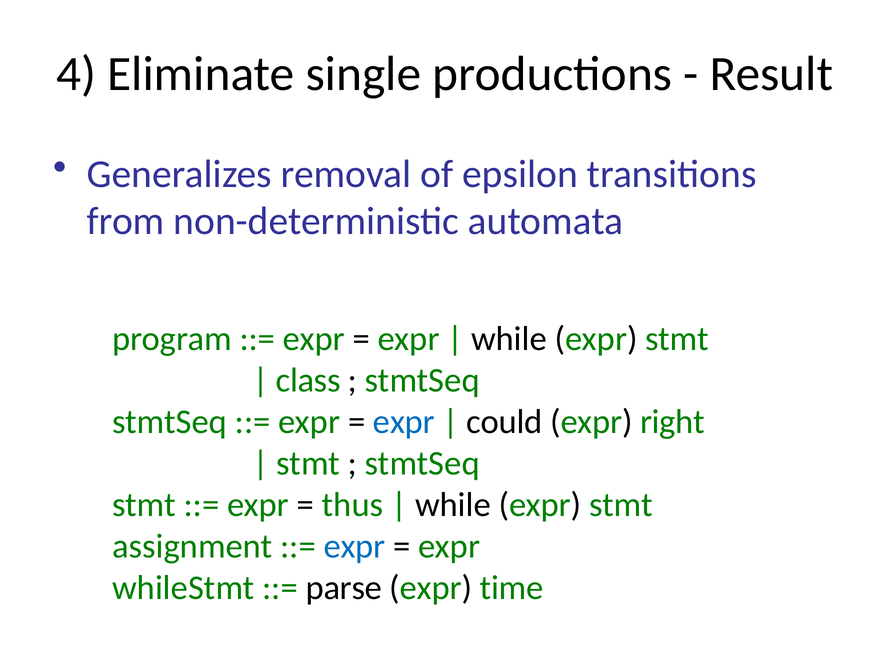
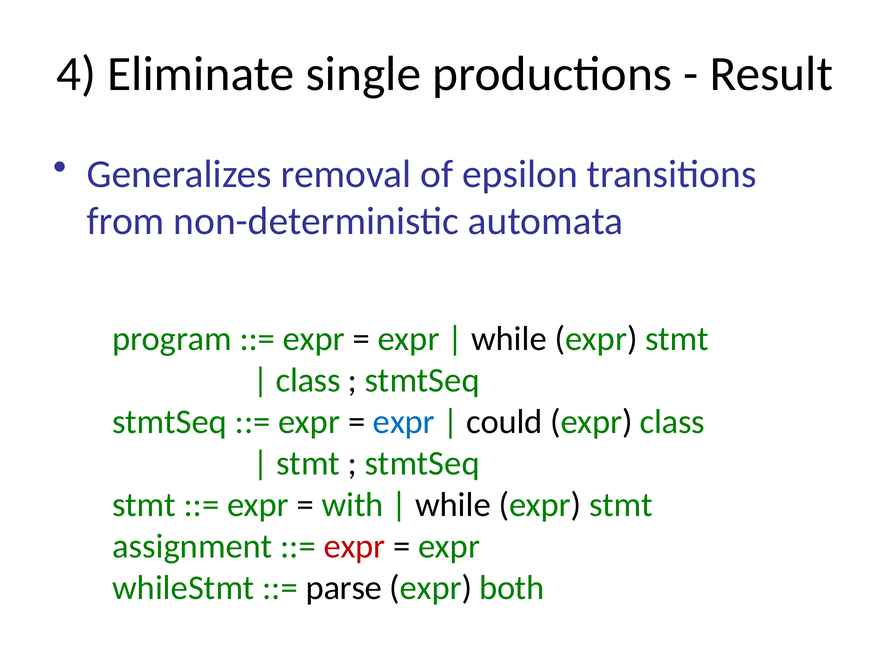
expr right: right -> class
thus: thus -> with
expr at (355, 547) colour: blue -> red
time: time -> both
